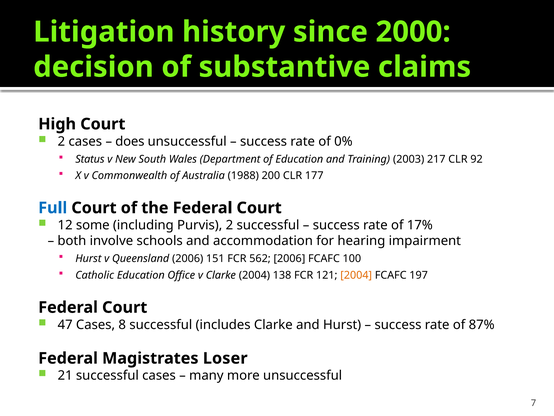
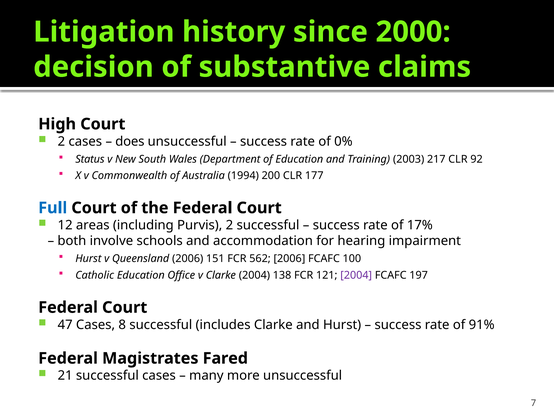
1988: 1988 -> 1994
some: some -> areas
2004 at (356, 275) colour: orange -> purple
87%: 87% -> 91%
Loser: Loser -> Fared
